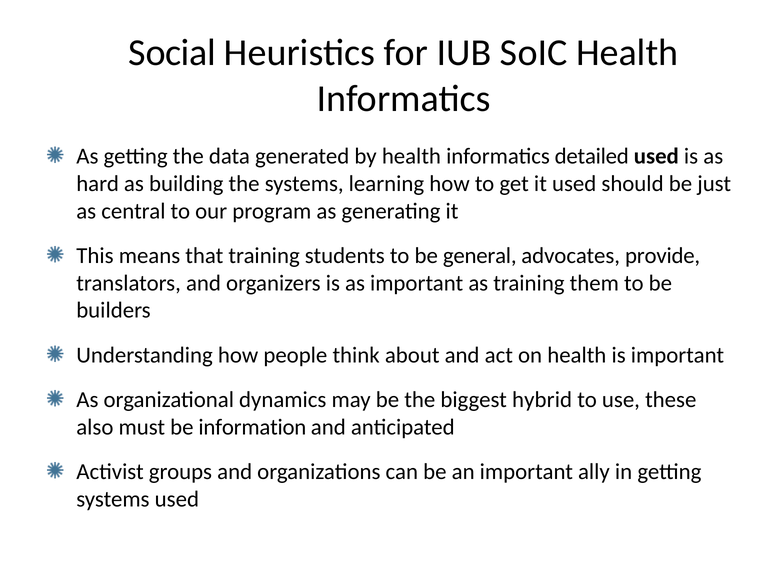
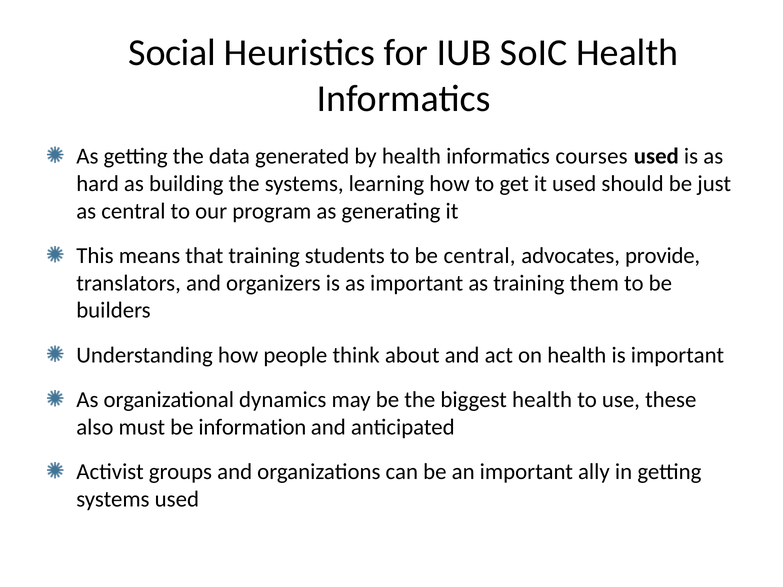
detailed: detailed -> courses
be general: general -> central
biggest hybrid: hybrid -> health
